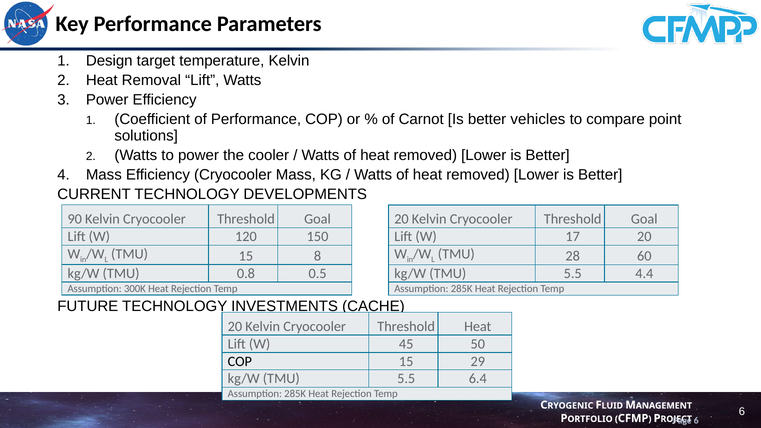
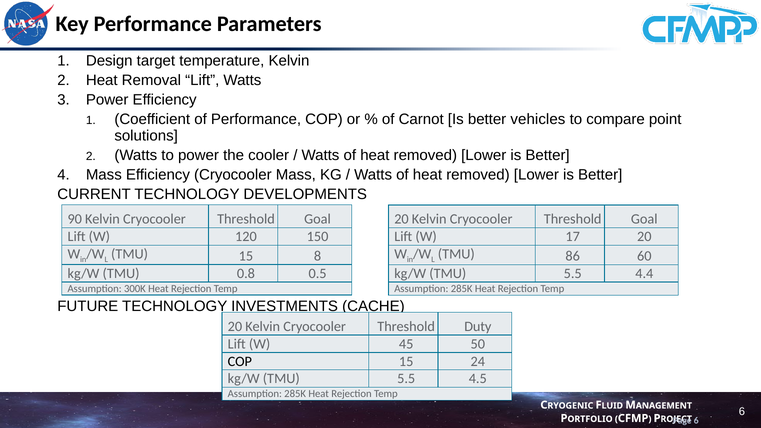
28: 28 -> 86
Threshold Heat: Heat -> Duty
29: 29 -> 24
6.4: 6.4 -> 4.5
